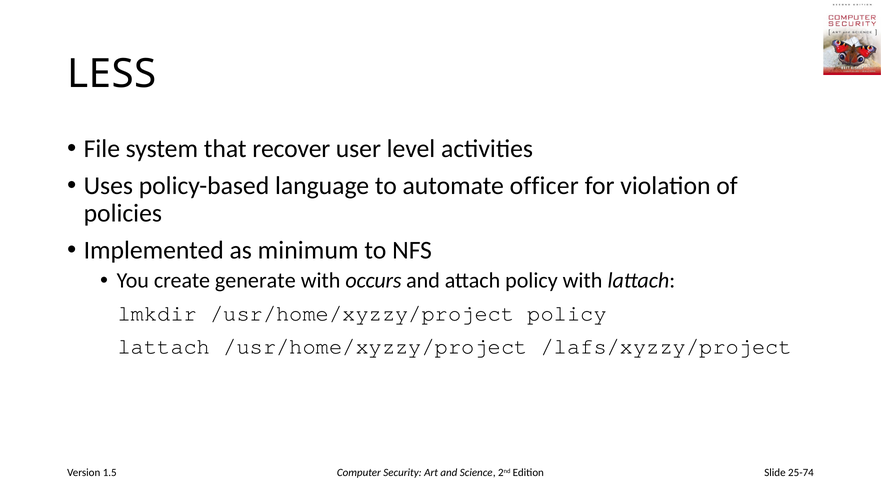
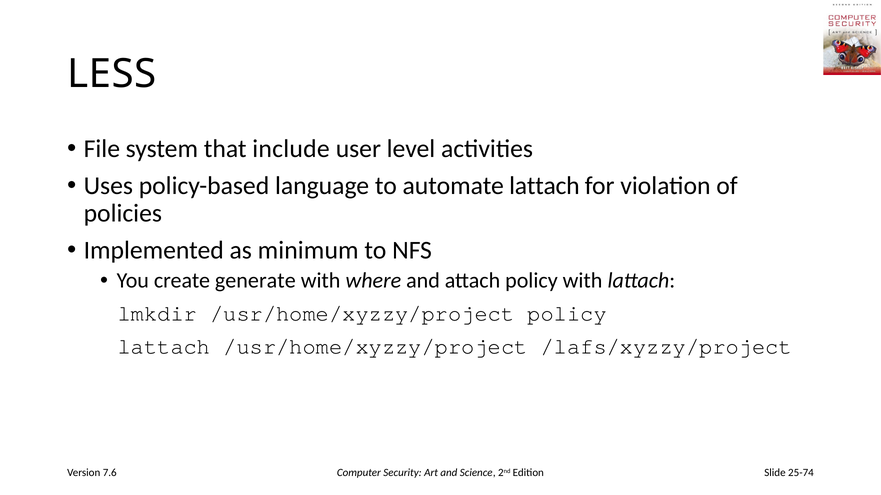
recover: recover -> include
automate officer: officer -> lattach
occurs: occurs -> where
1.5: 1.5 -> 7.6
